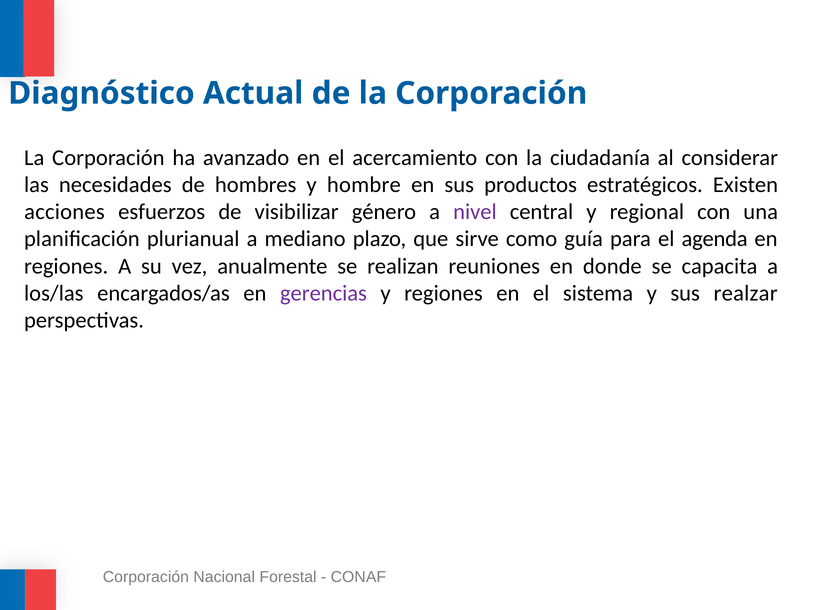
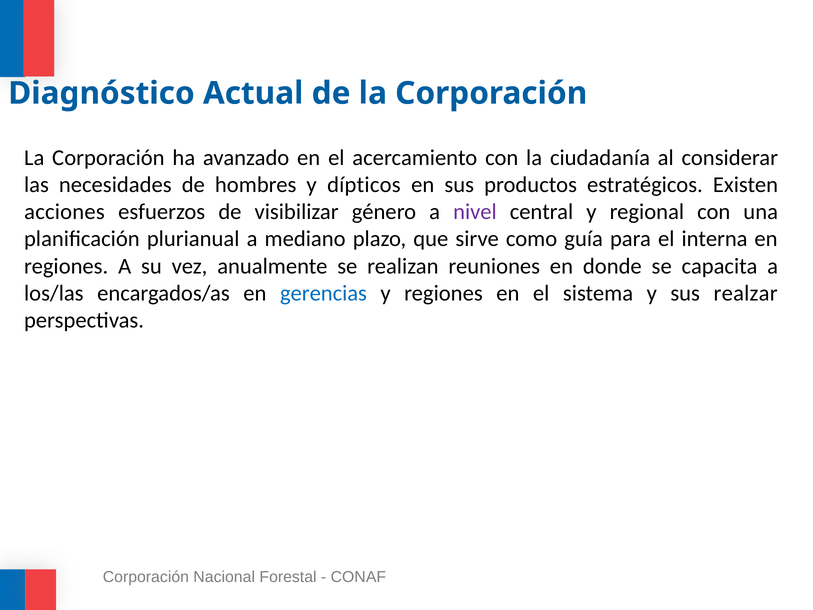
hombre: hombre -> dípticos
agenda: agenda -> interna
gerencias colour: purple -> blue
